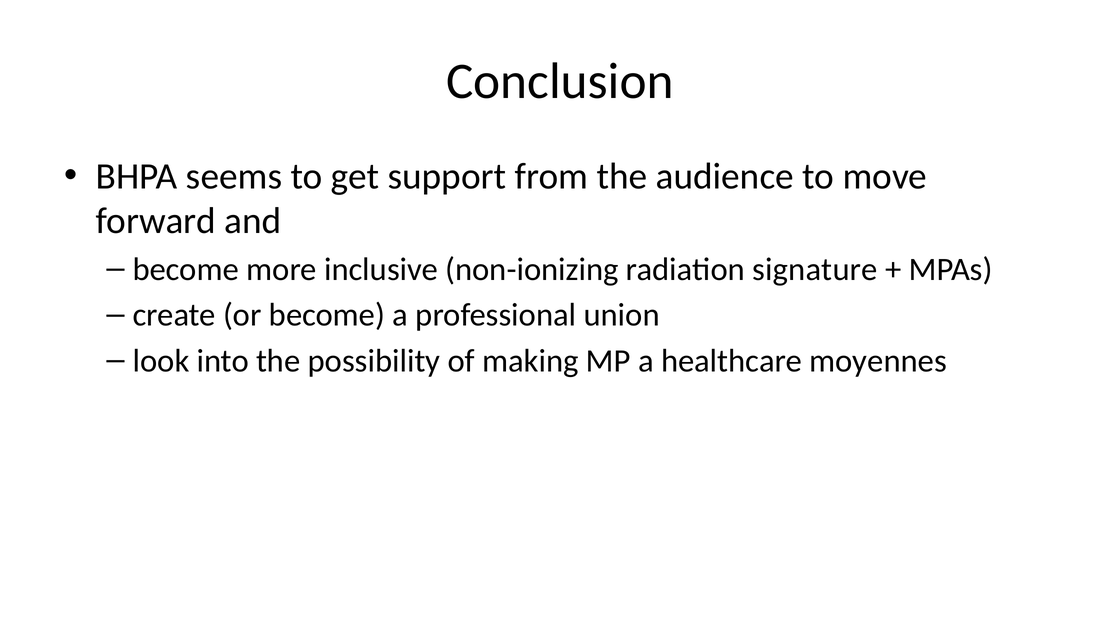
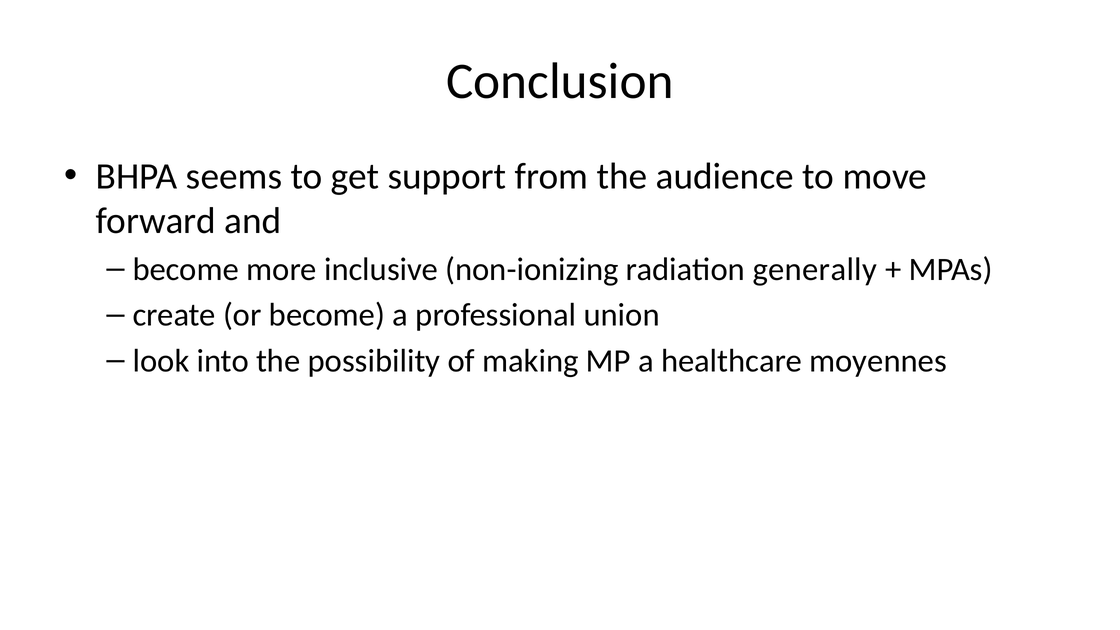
signature: signature -> generally
